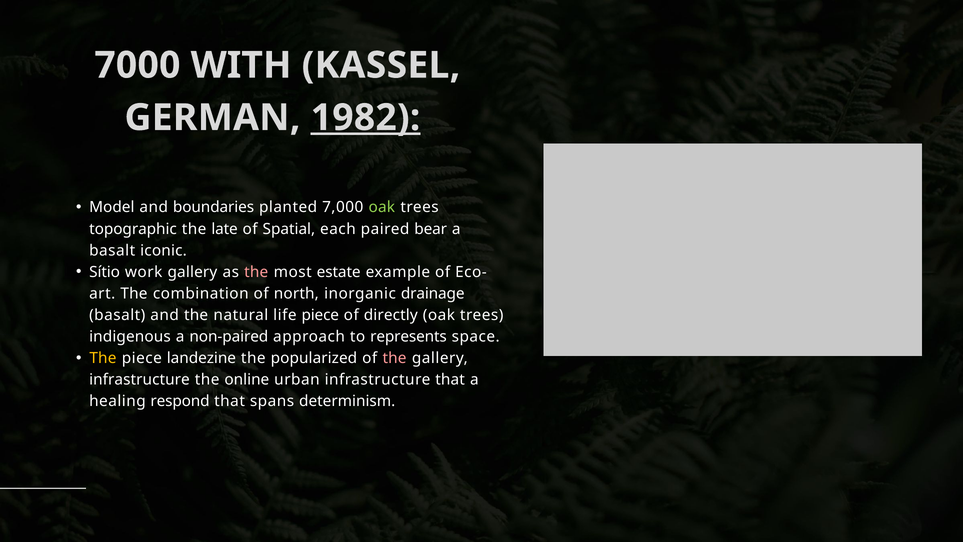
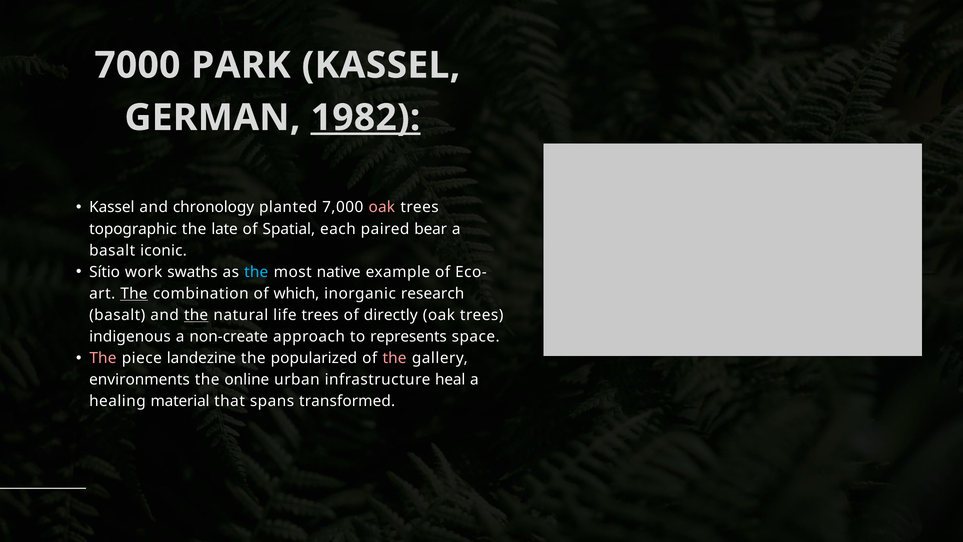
WITH: WITH -> PARK
Model at (112, 207): Model -> Kassel
boundaries: boundaries -> chronology
oak at (382, 207) colour: light green -> pink
work gallery: gallery -> swaths
the at (256, 272) colour: pink -> light blue
estate: estate -> native
The at (134, 293) underline: none -> present
north: north -> which
drainage: drainage -> research
the at (196, 315) underline: none -> present
life piece: piece -> trees
non-paired: non-paired -> non-create
The at (103, 358) colour: yellow -> pink
infrastructure at (139, 380): infrastructure -> environments
infrastructure that: that -> heal
respond: respond -> material
determinism: determinism -> transformed
